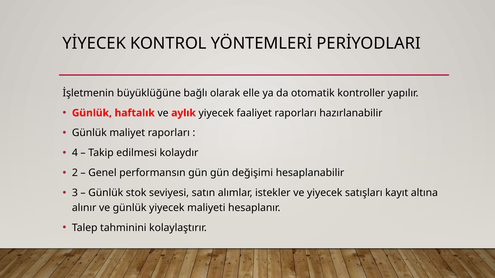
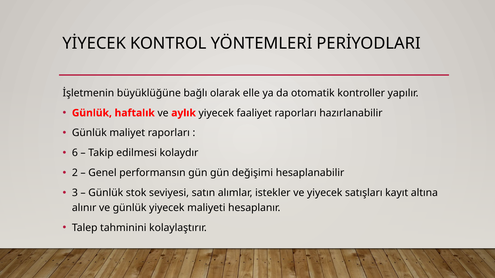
4: 4 -> 6
